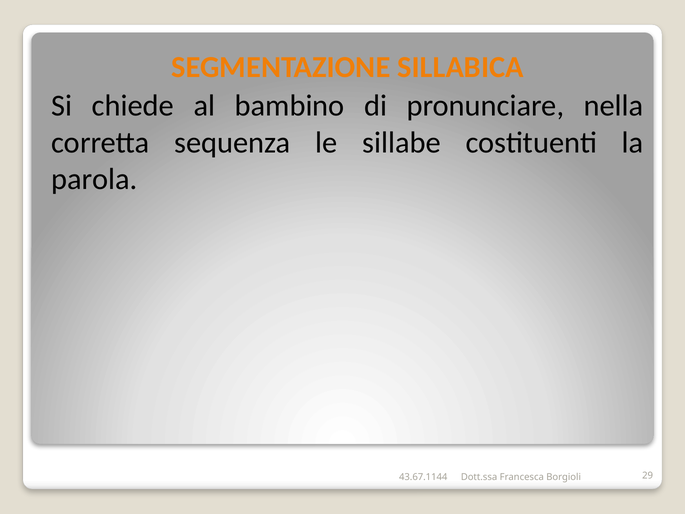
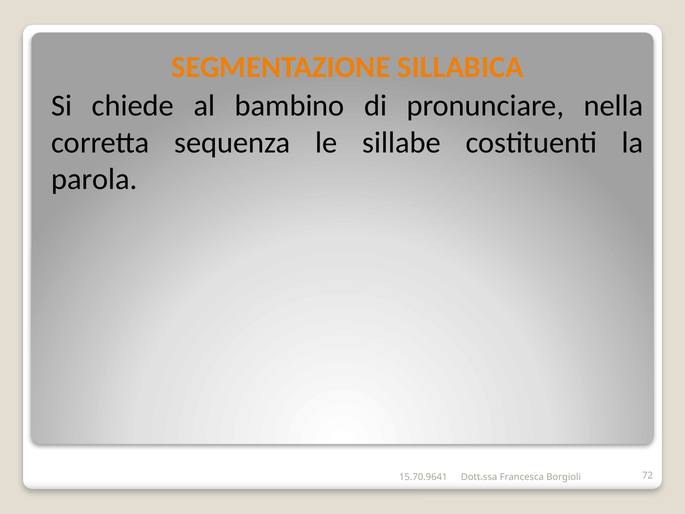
43.67.1144: 43.67.1144 -> 15.70.9641
29: 29 -> 72
